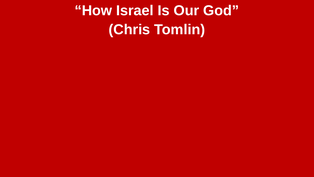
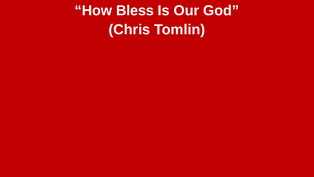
Israel: Israel -> Bless
